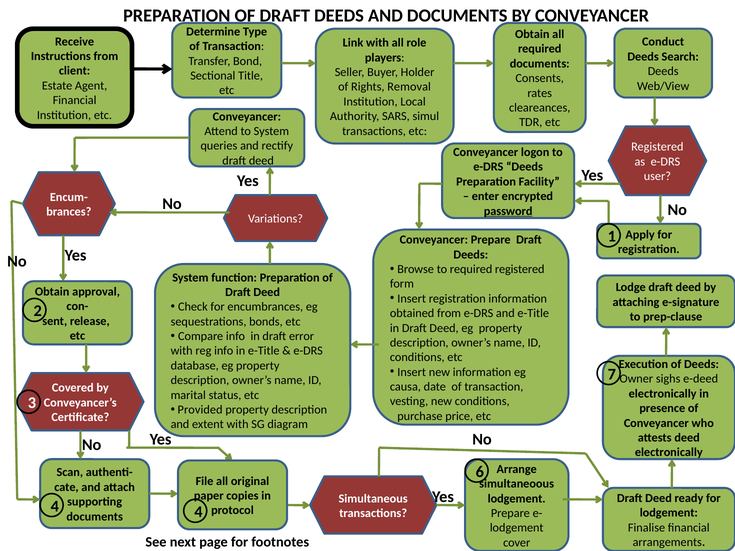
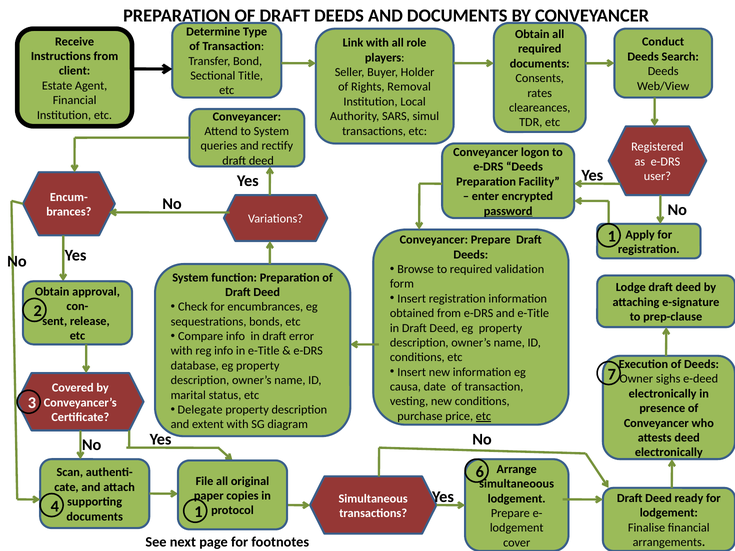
required registered: registered -> validation
Provided: Provided -> Delegate
etc at (483, 416) underline: none -> present
4 4: 4 -> 1
